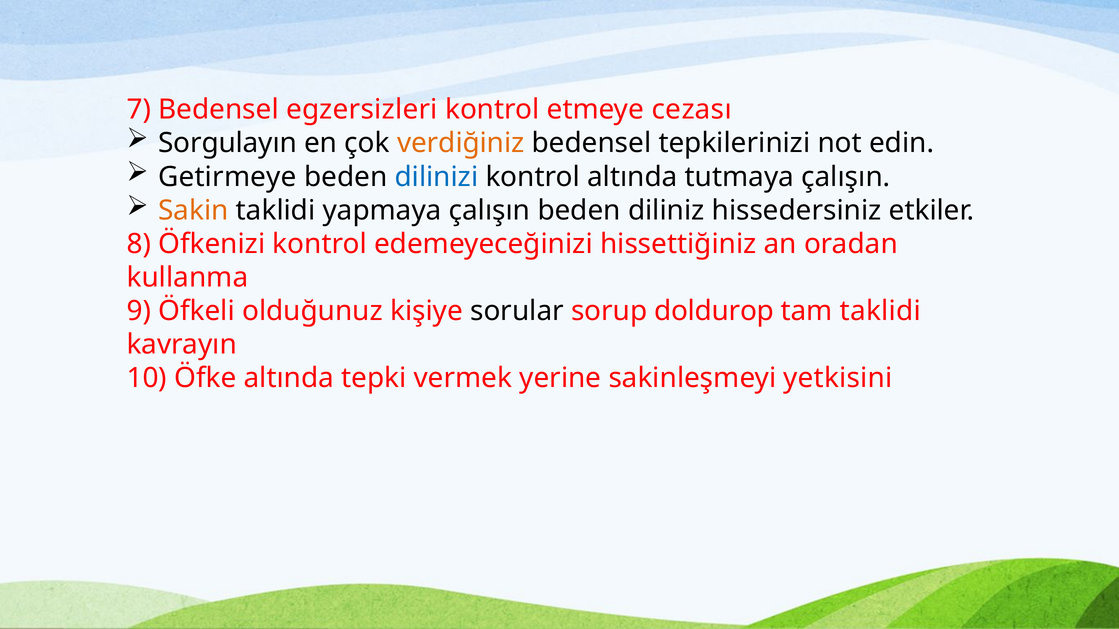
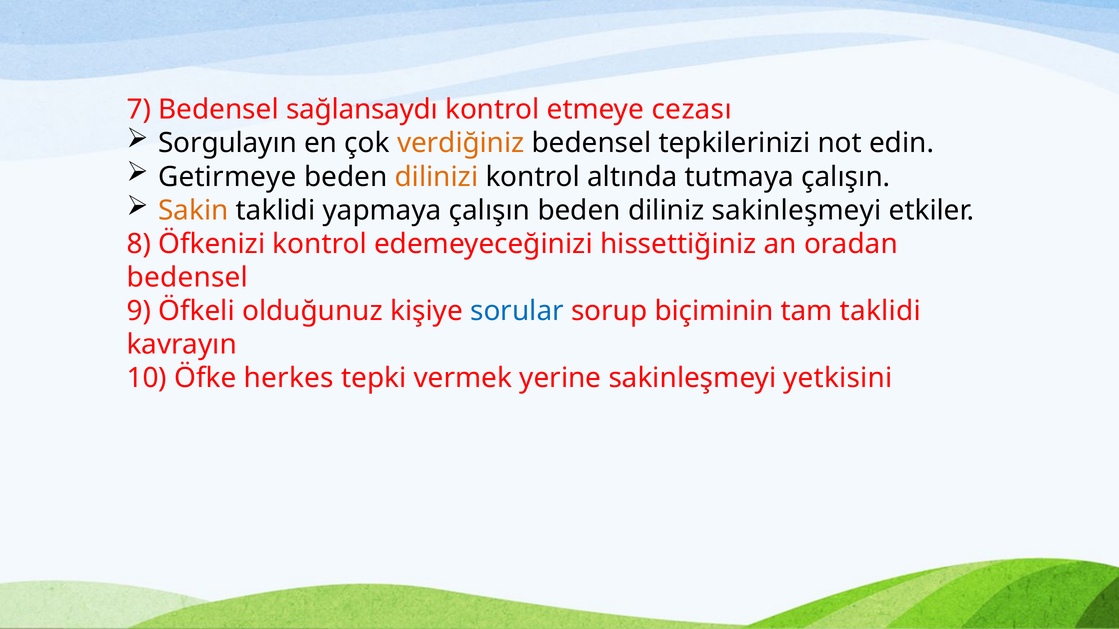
egzersizleri: egzersizleri -> sağlansaydı
dilinizi colour: blue -> orange
diliniz hissedersiniz: hissedersiniz -> sakinleşmeyi
kullanma at (187, 278): kullanma -> bedensel
sorular colour: black -> blue
doldurop: doldurop -> biçiminin
Öfke altında: altında -> herkes
